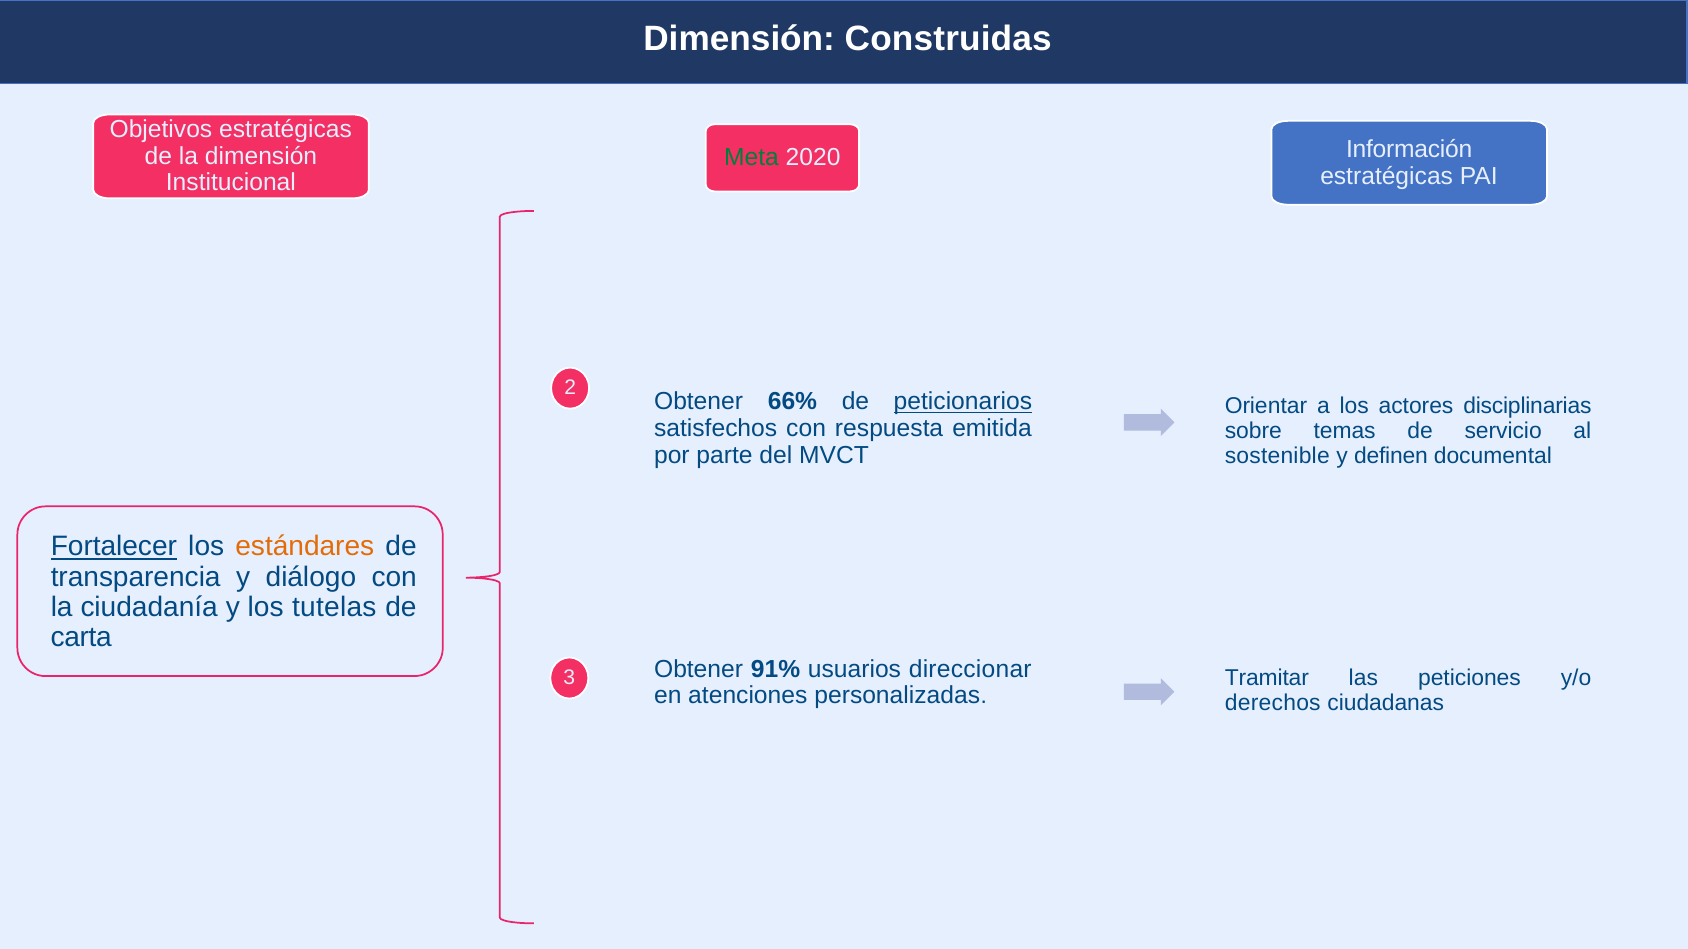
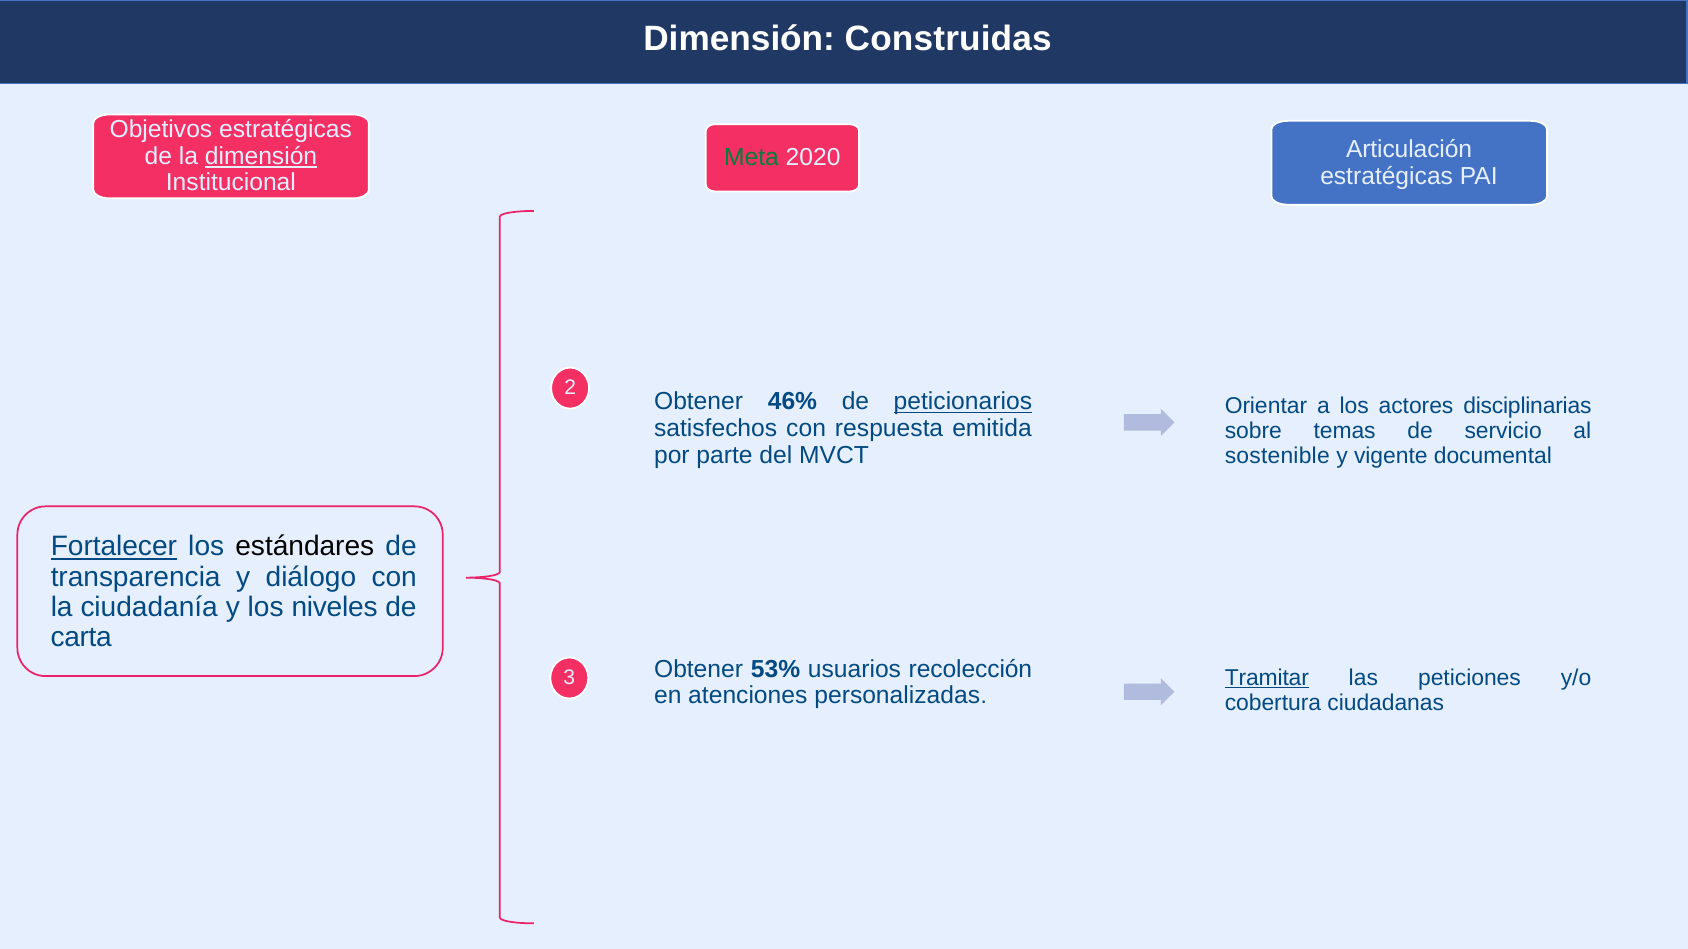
dimensión at (261, 156) underline: none -> present
Información: Información -> Articulación
66%: 66% -> 46%
definen: definen -> vigente
estándares colour: orange -> black
tutelas: tutelas -> niveles
Tramitar underline: none -> present
91%: 91% -> 53%
direccionar: direccionar -> recolección
derechos: derechos -> cobertura
